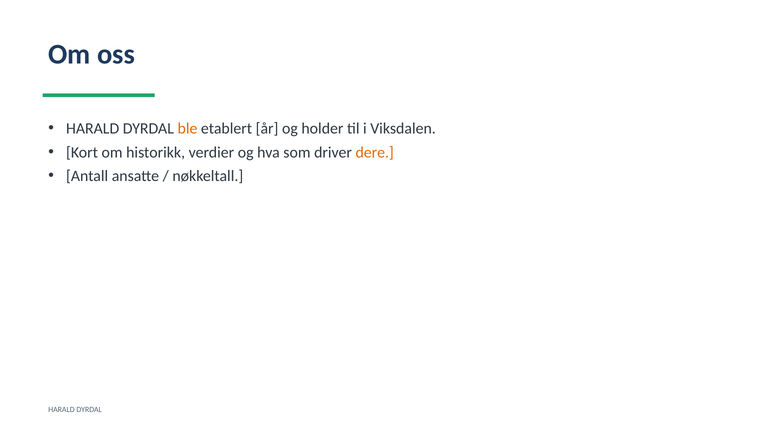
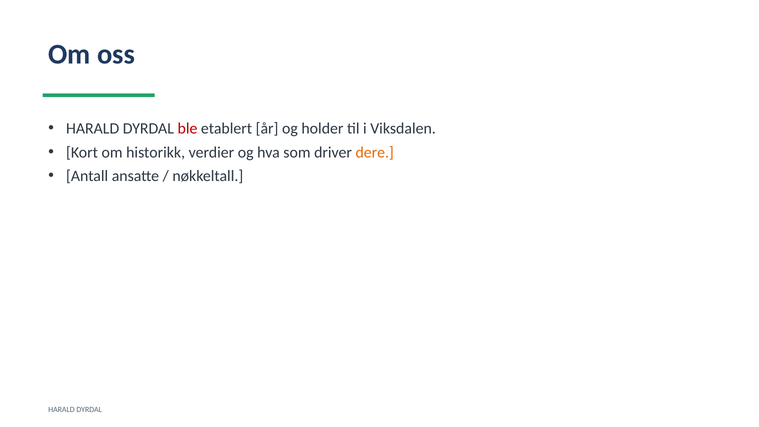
ble colour: orange -> red
